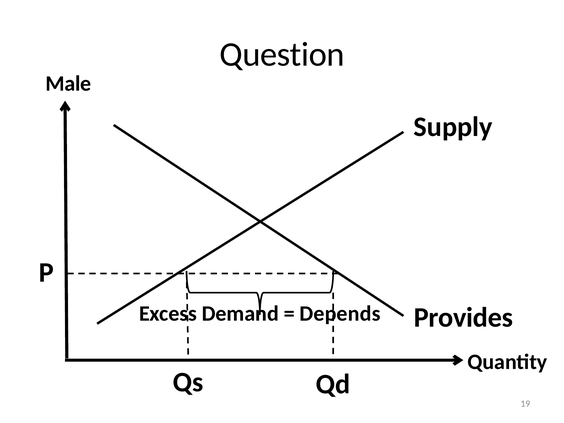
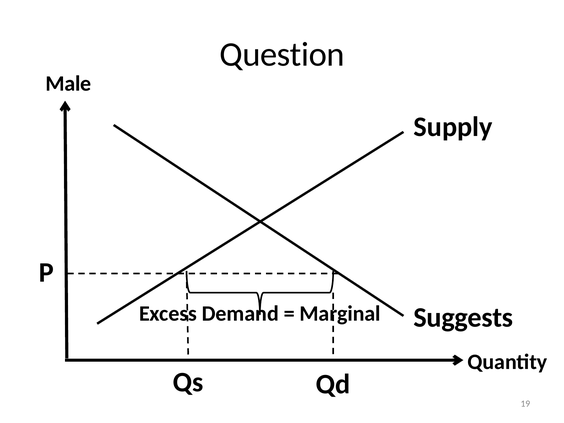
Depends: Depends -> Marginal
Provides: Provides -> Suggests
